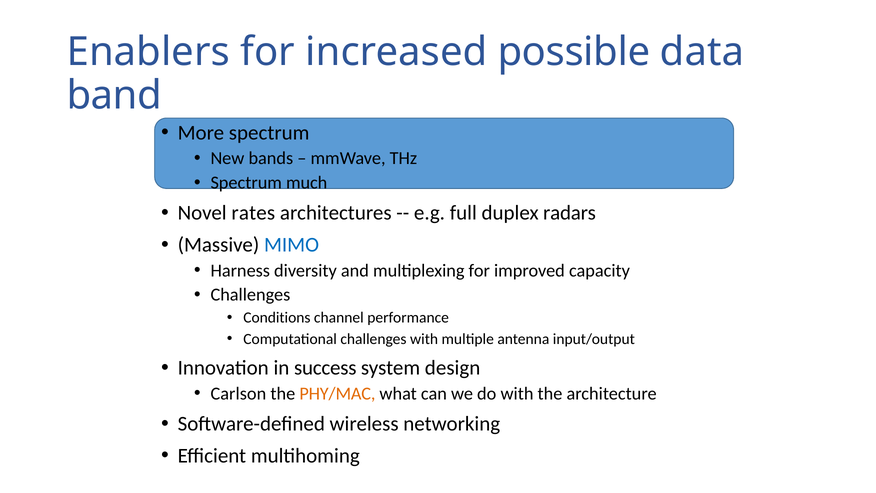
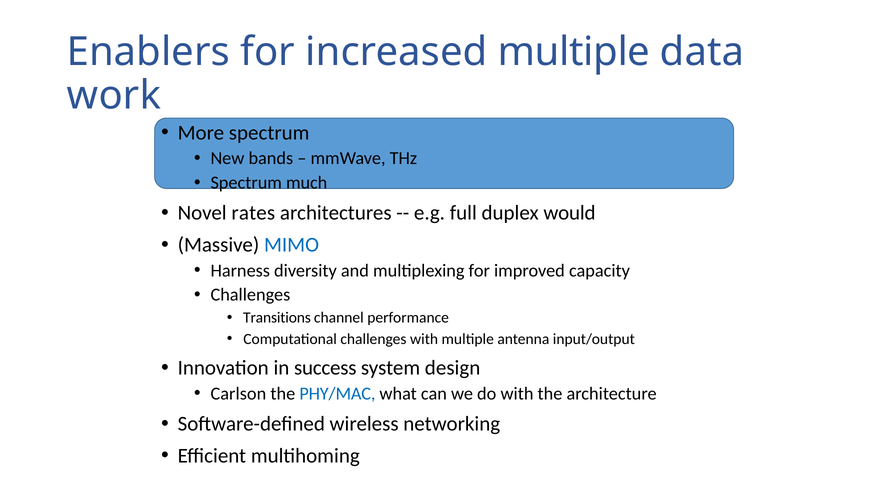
increased possible: possible -> multiple
band: band -> work
radars: radars -> would
Conditions: Conditions -> Transitions
PHY/MAC colour: orange -> blue
